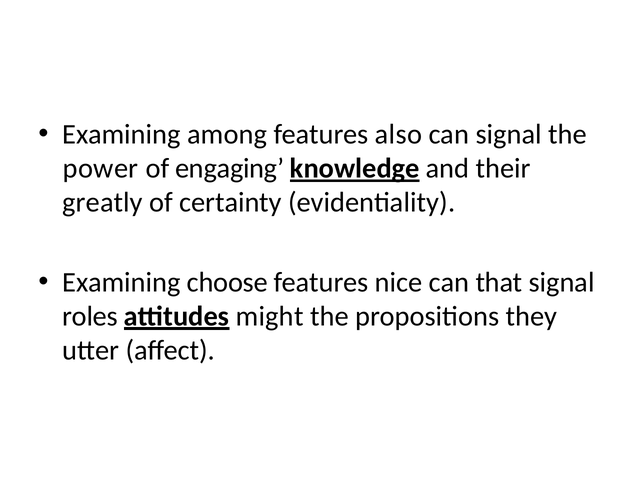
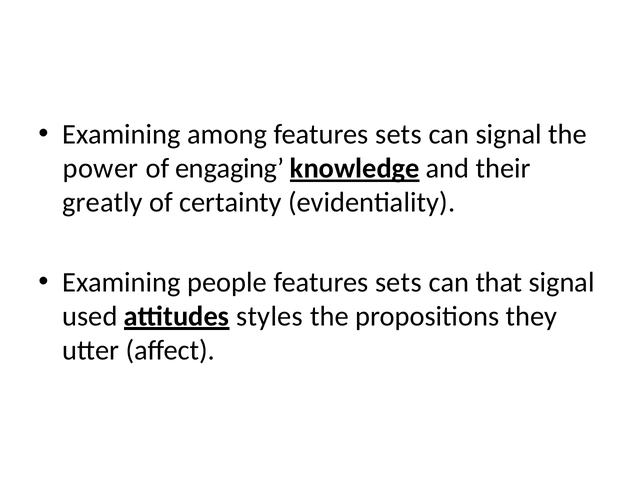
also at (398, 134): also -> sets
choose: choose -> people
nice at (399, 282): nice -> sets
roles: roles -> used
might: might -> styles
